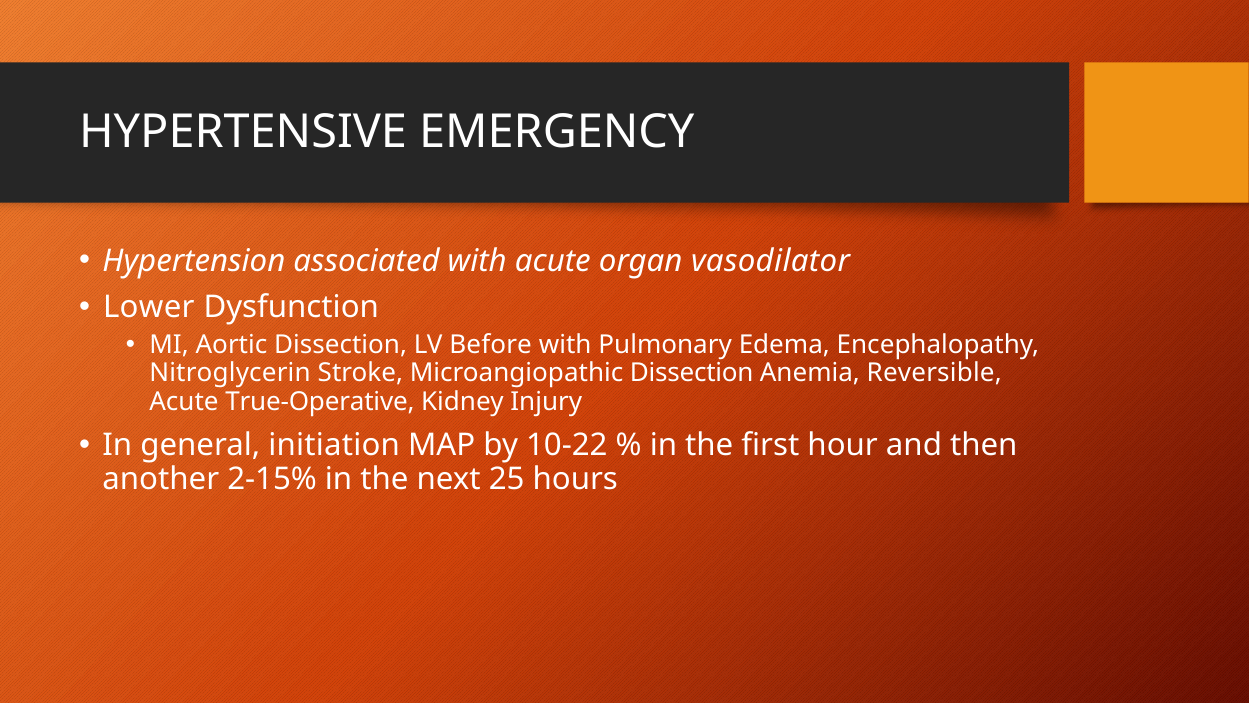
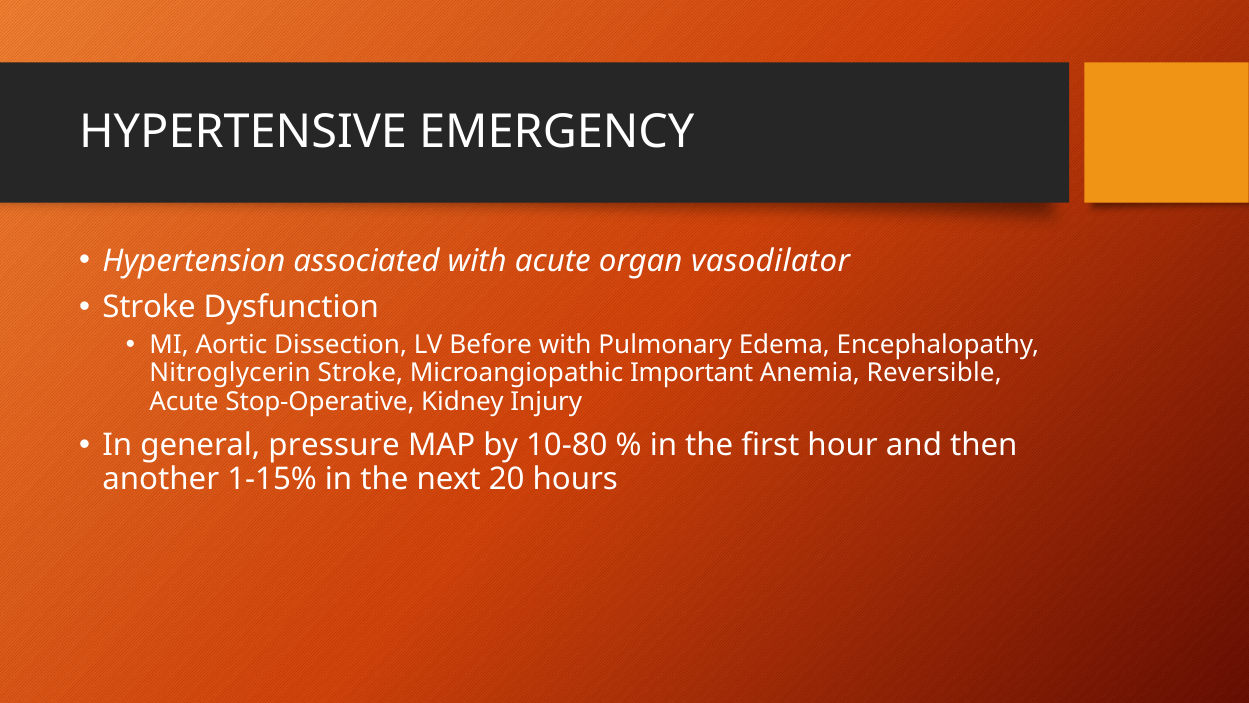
Lower at (149, 307): Lower -> Stroke
Microangiopathic Dissection: Dissection -> Important
True-Operative: True-Operative -> Stop-Operative
initiation: initiation -> pressure
10-22: 10-22 -> 10-80
2-15%: 2-15% -> 1-15%
25: 25 -> 20
